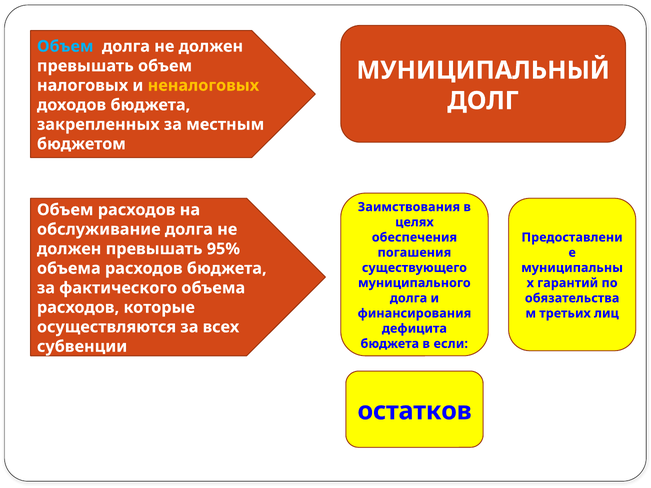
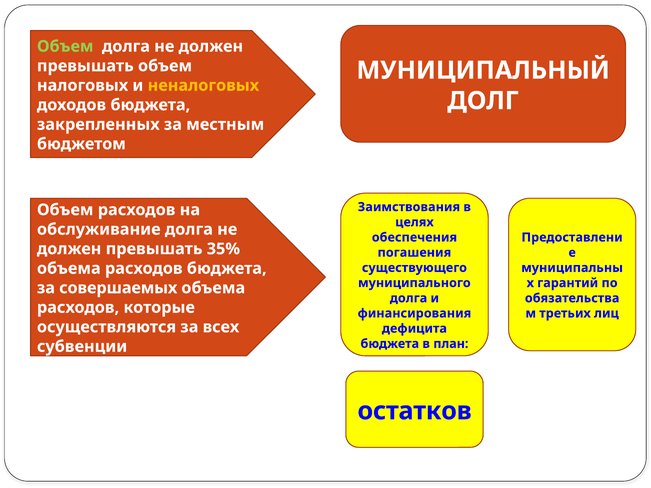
Объем at (65, 46) colour: light blue -> light green
95%: 95% -> 35%
фактического: фактического -> совершаемых
если: если -> план
